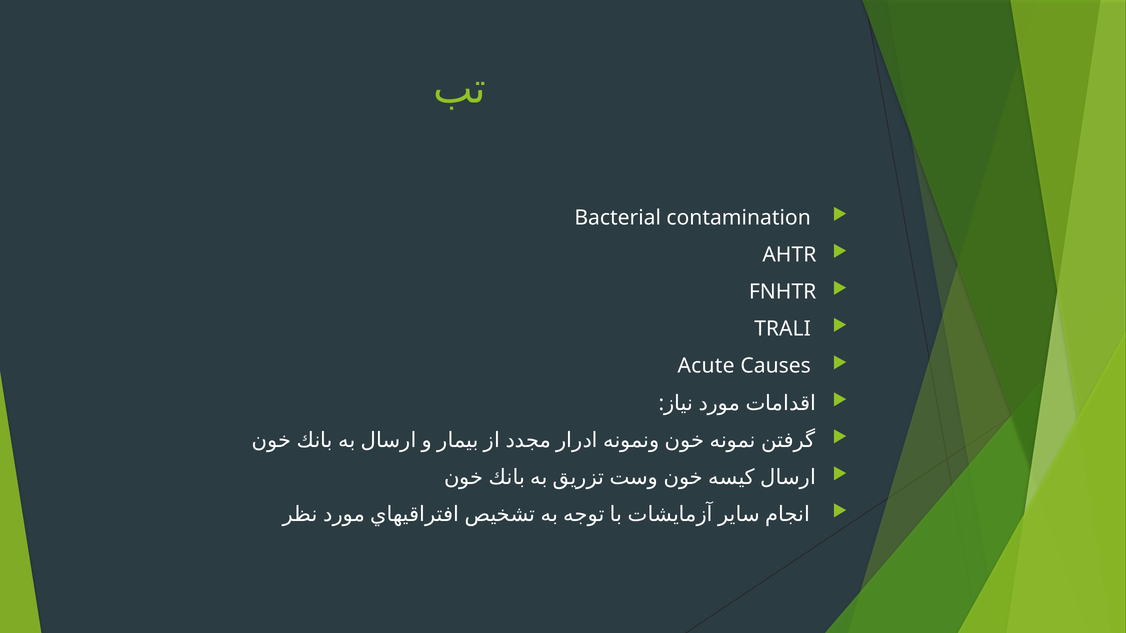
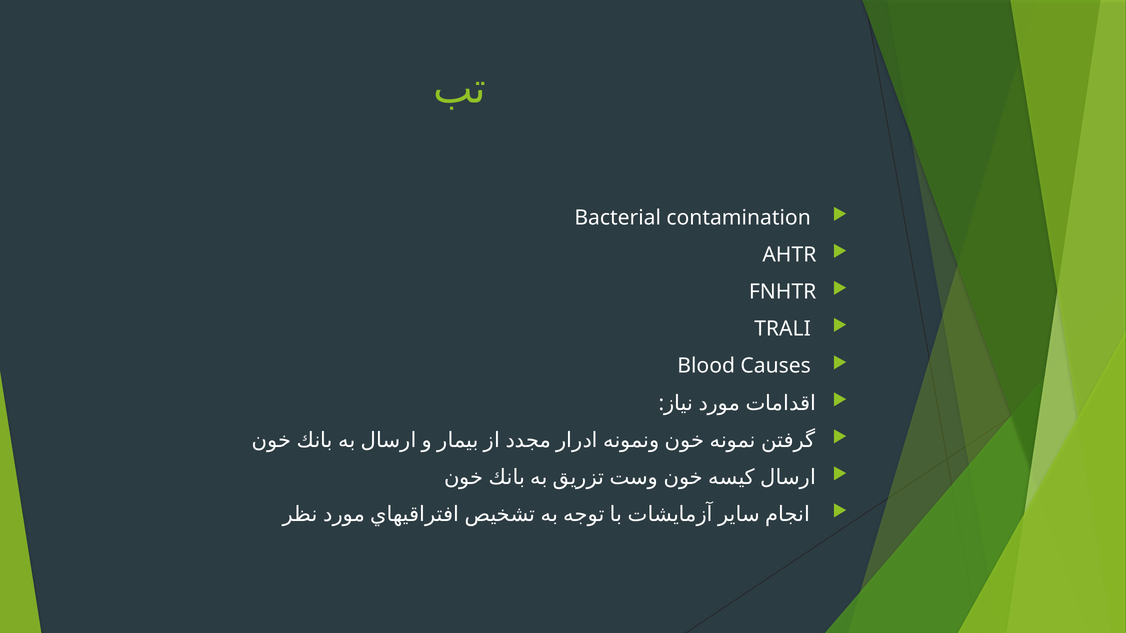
Acute: Acute -> Blood
